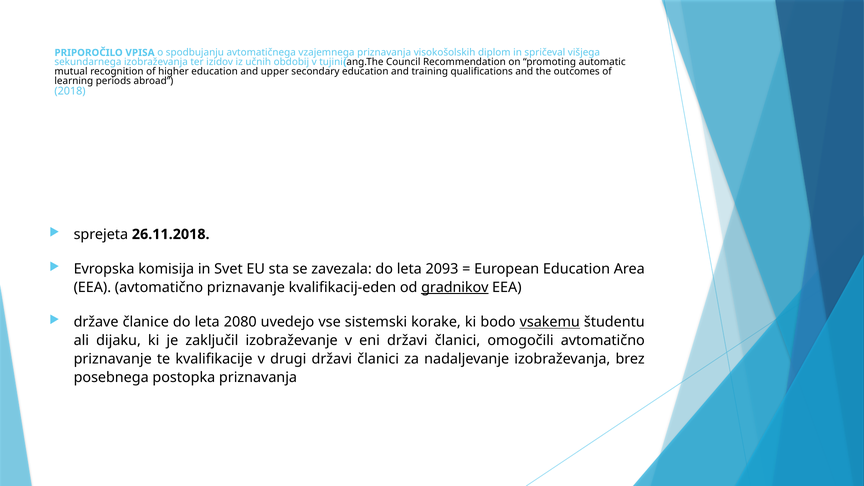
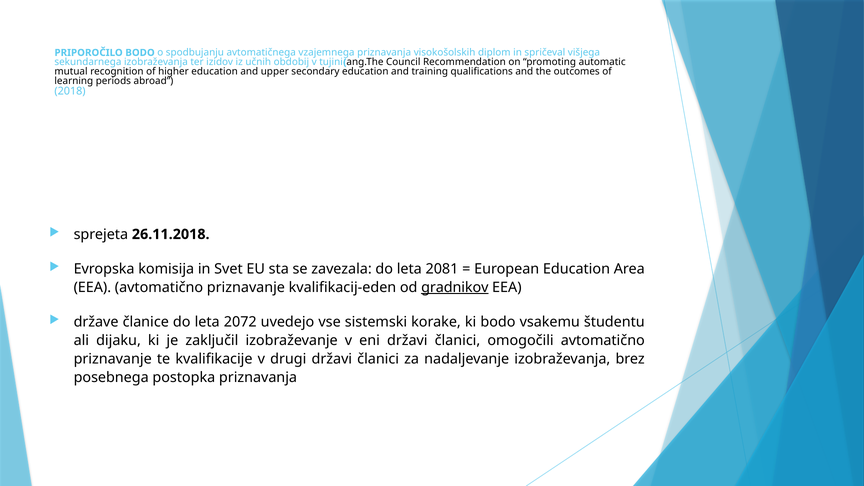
PRIPOROČILO VPISA: VPISA -> BODO
2093: 2093 -> 2081
2080: 2080 -> 2072
vsakemu underline: present -> none
